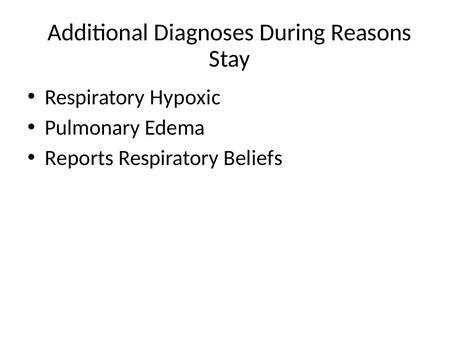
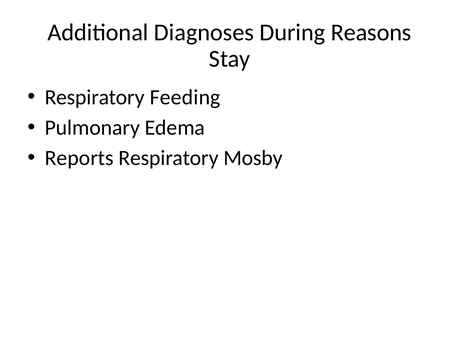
Hypoxic: Hypoxic -> Feeding
Beliefs: Beliefs -> Mosby
